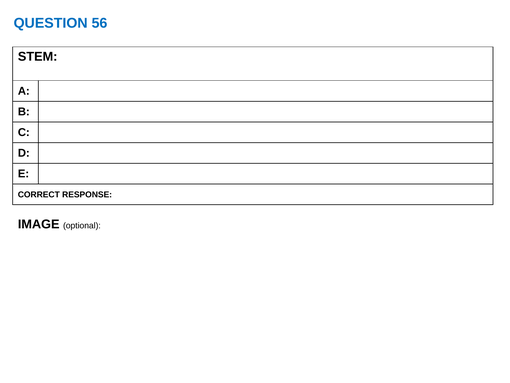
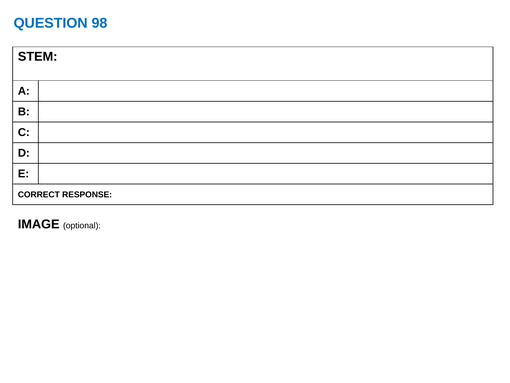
56: 56 -> 98
